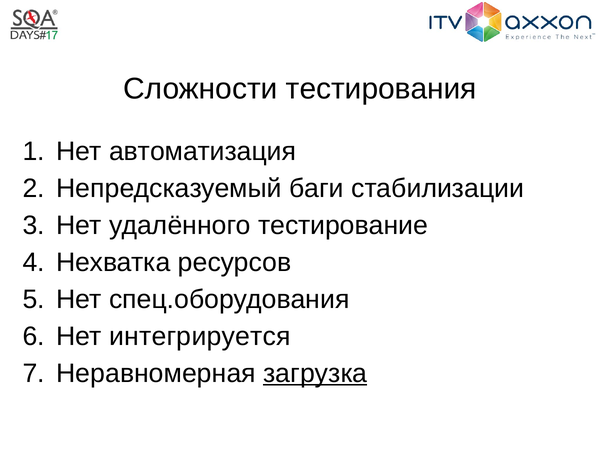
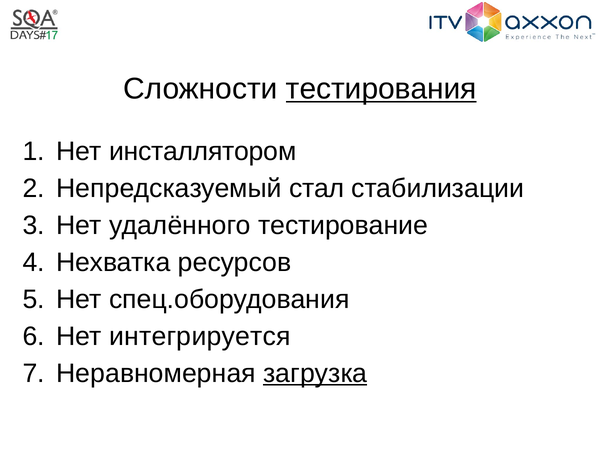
тестирования underline: none -> present
автоматизация: автоматизация -> инсталлятором
баги: баги -> стал
